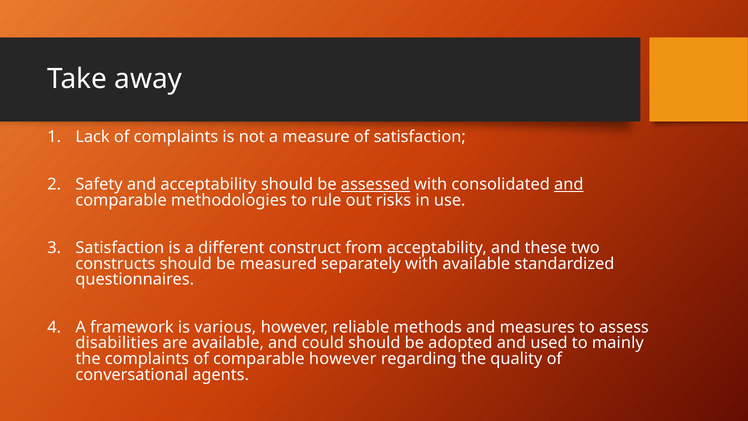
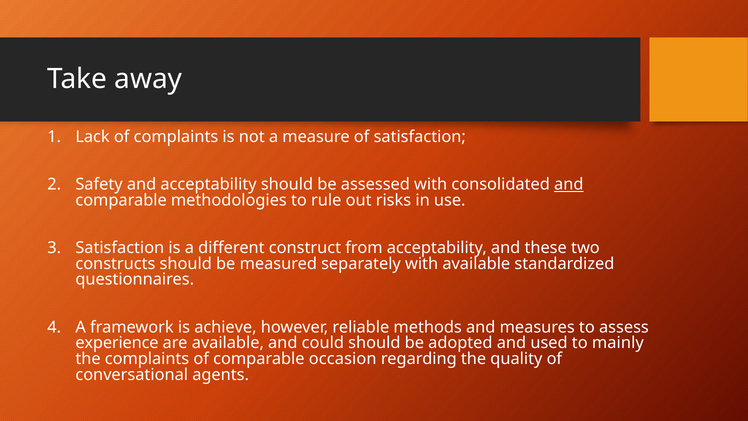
assessed underline: present -> none
various: various -> achieve
disabilities: disabilities -> experience
comparable however: however -> occasion
